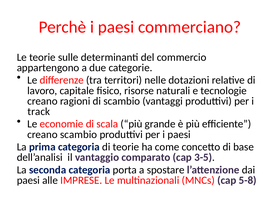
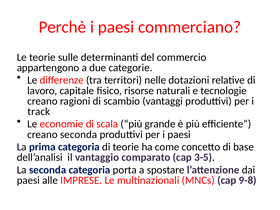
creano scambio: scambio -> seconda
5-8: 5-8 -> 9-8
